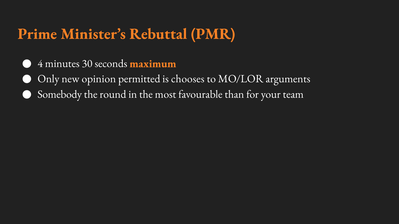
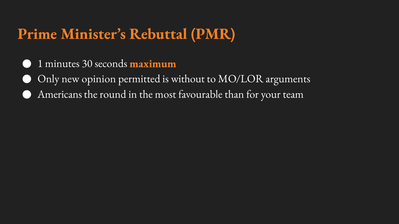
4: 4 -> 1
chooses: chooses -> without
Somebody: Somebody -> Americans
